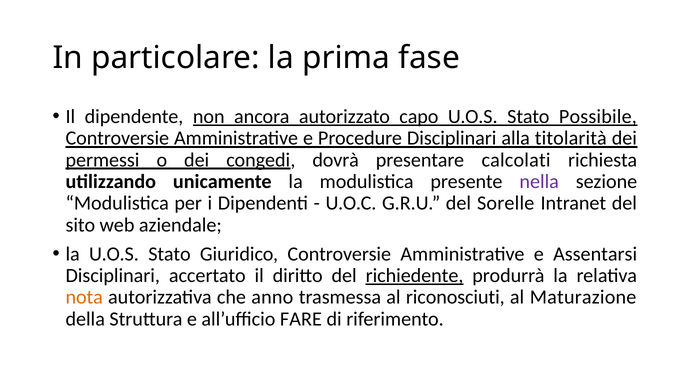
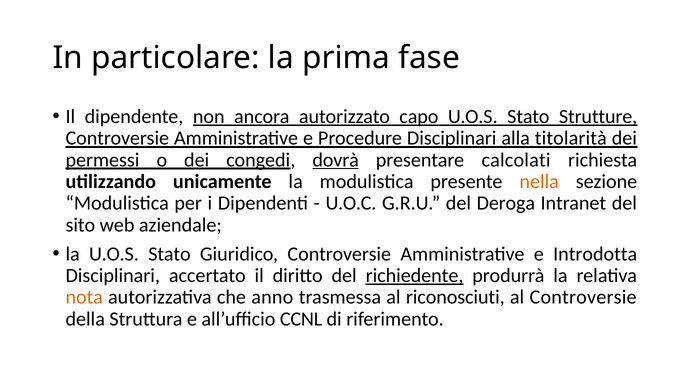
Possibile: Possibile -> Strutture
dovrà underline: none -> present
nella colour: purple -> orange
Sorelle: Sorelle -> Deroga
Assentarsi: Assentarsi -> Introdotta
al Maturazione: Maturazione -> Controversie
FARE: FARE -> CCNL
